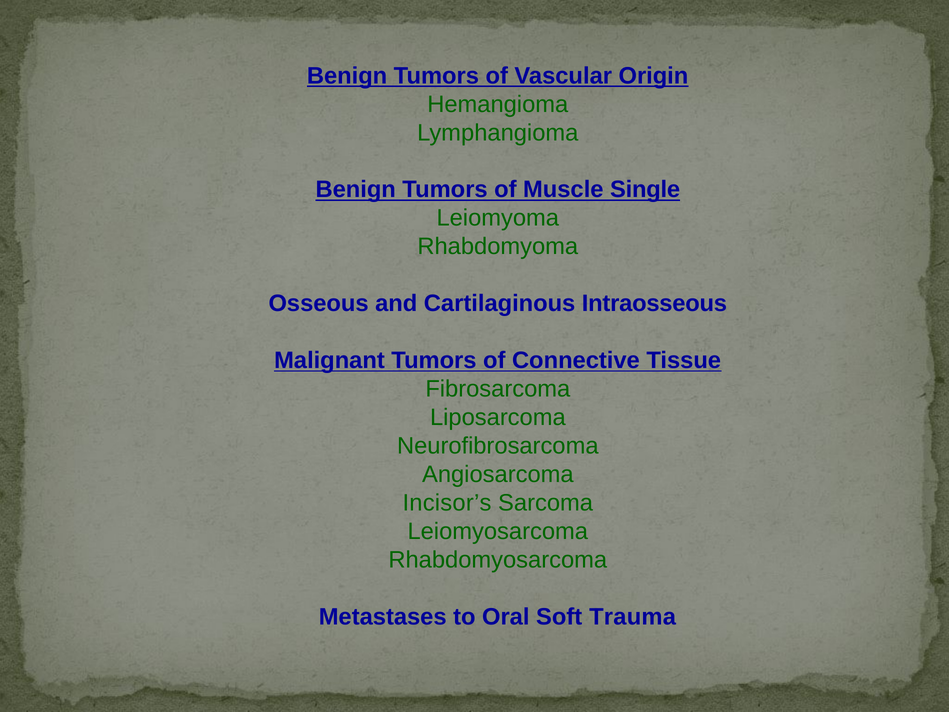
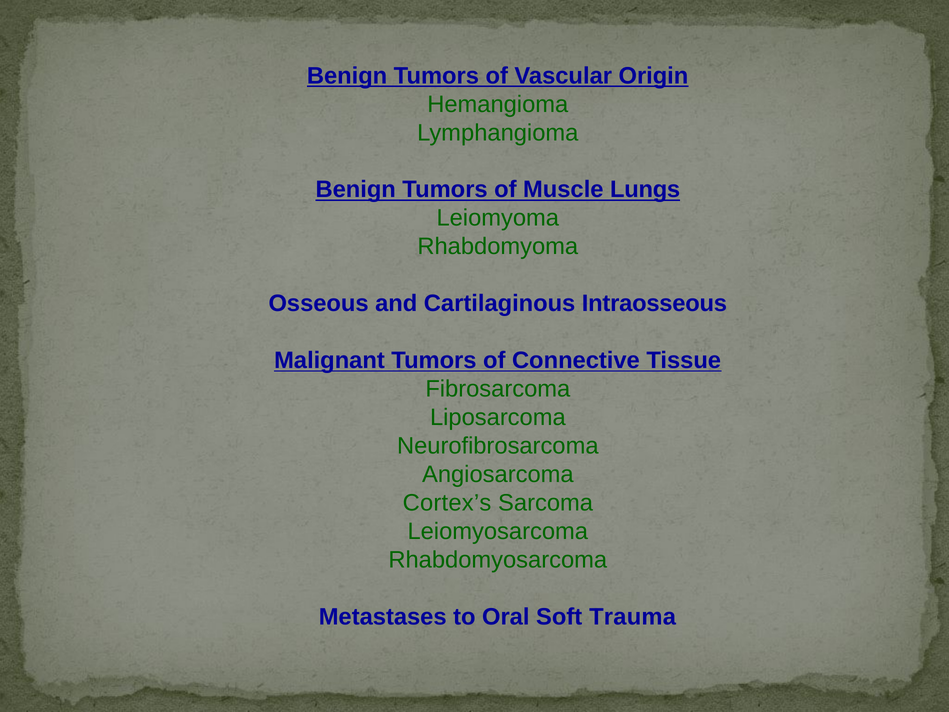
Single: Single -> Lungs
Incisor’s: Incisor’s -> Cortex’s
